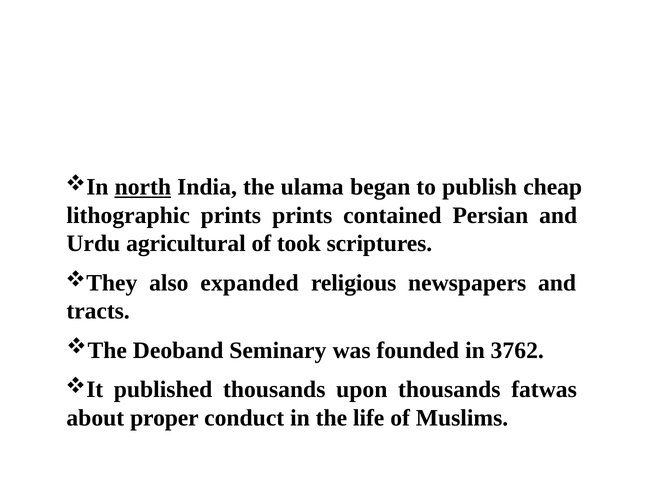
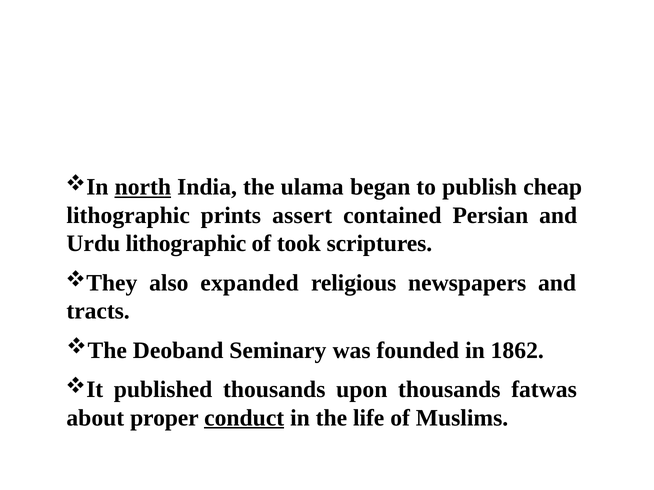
prints prints: prints -> assert
Urdu agricultural: agricultural -> lithographic
3762: 3762 -> 1862
conduct underline: none -> present
